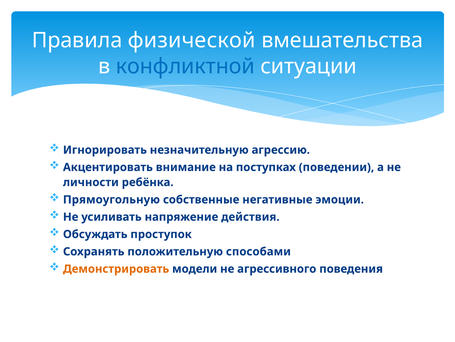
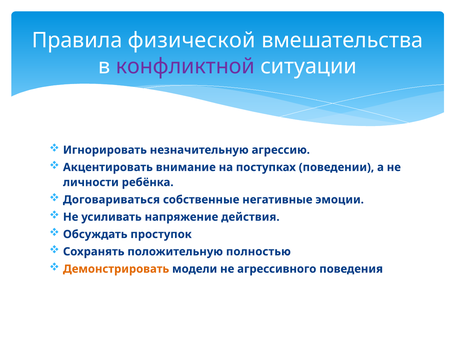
конфликтной colour: blue -> purple
Прямоугольную: Прямоугольную -> Договариваться
способами: способами -> полностью
